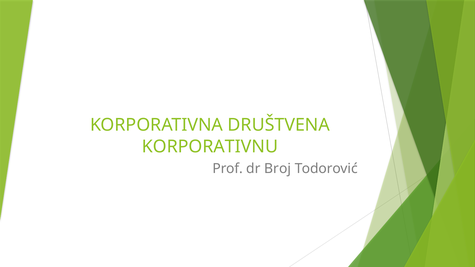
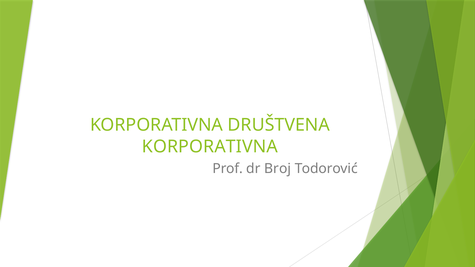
KORPORATIVNU at (210, 147): KORPORATIVNU -> KORPORATIVNA
